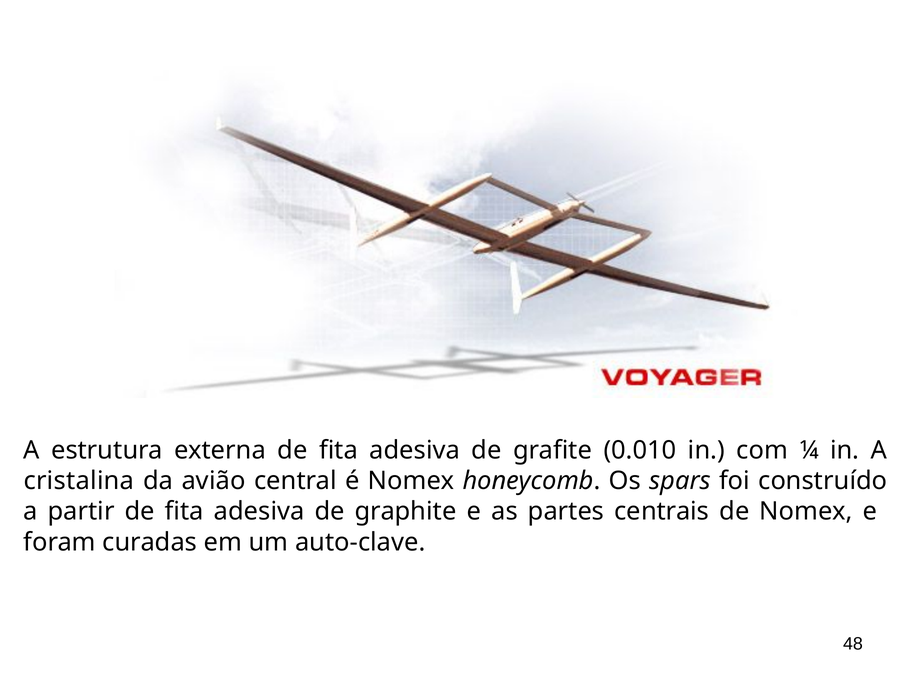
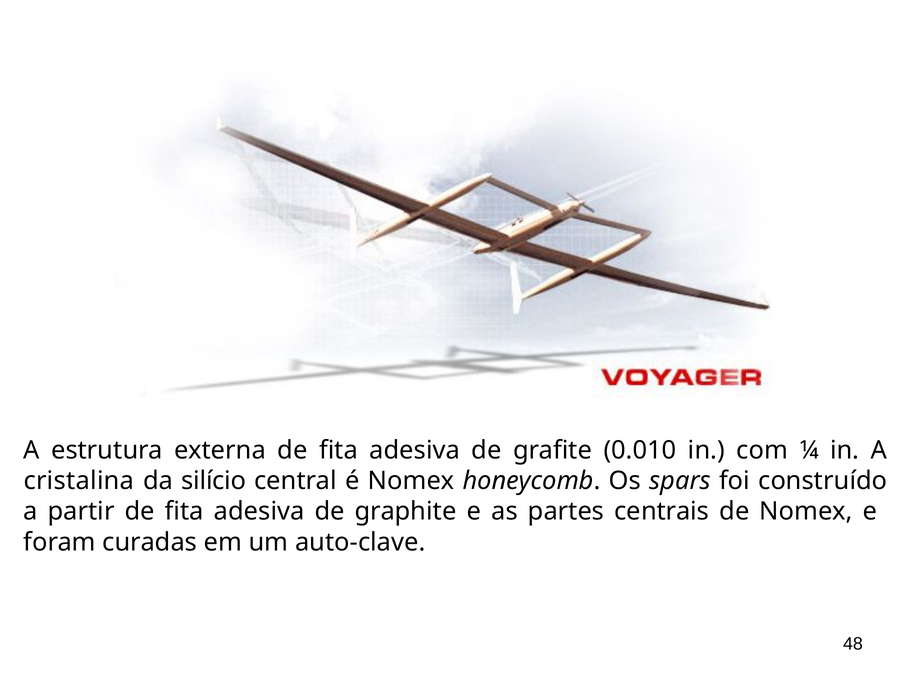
avião: avião -> silício
